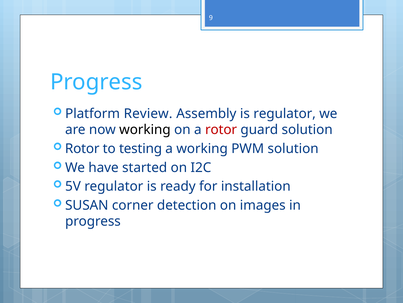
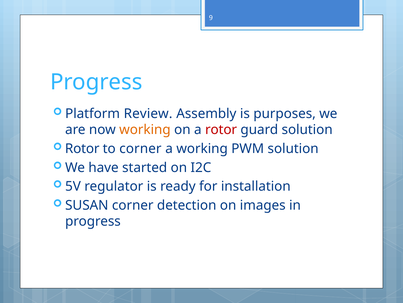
is regulator: regulator -> purposes
working at (145, 130) colour: black -> orange
to testing: testing -> corner
